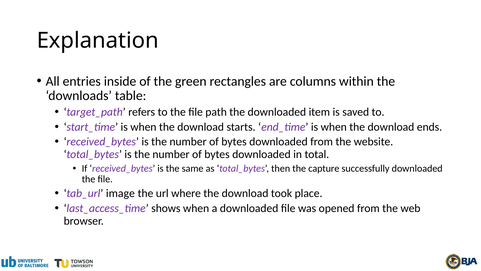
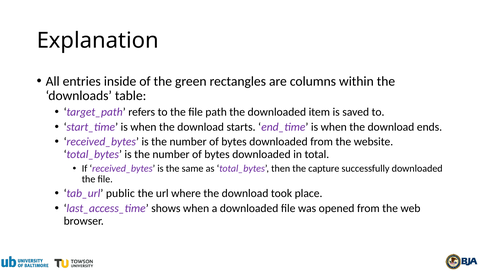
image: image -> public
